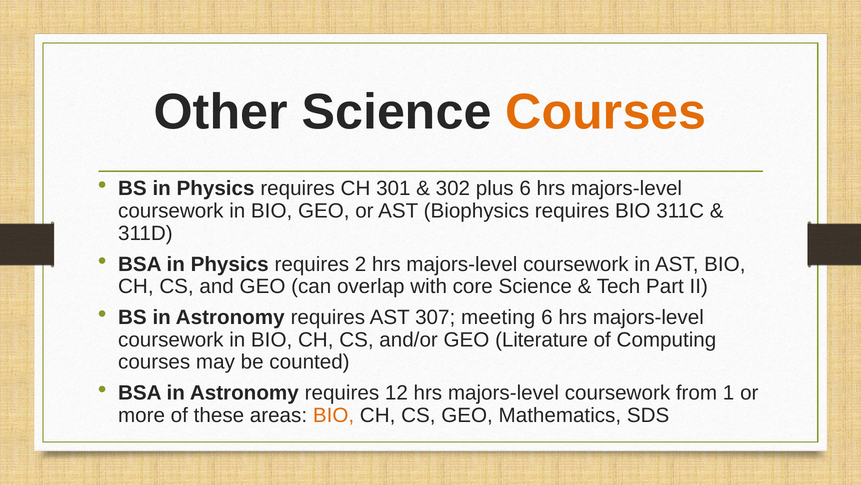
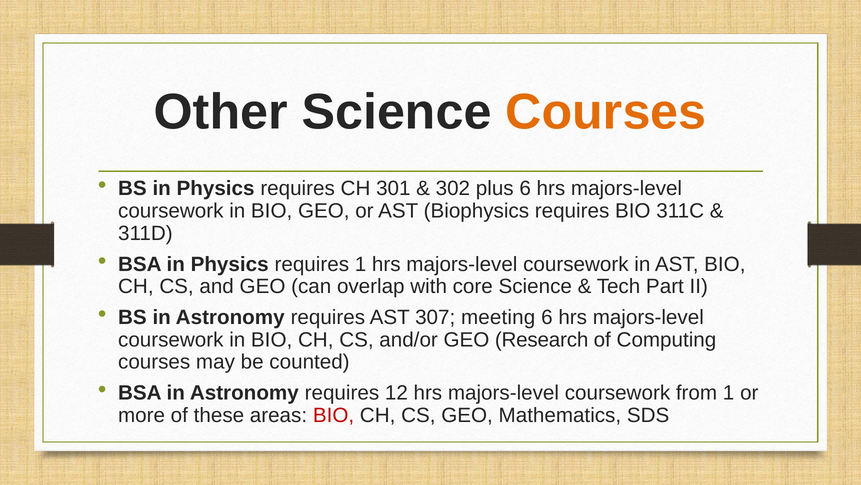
requires 2: 2 -> 1
Literature: Literature -> Research
BIO at (334, 415) colour: orange -> red
